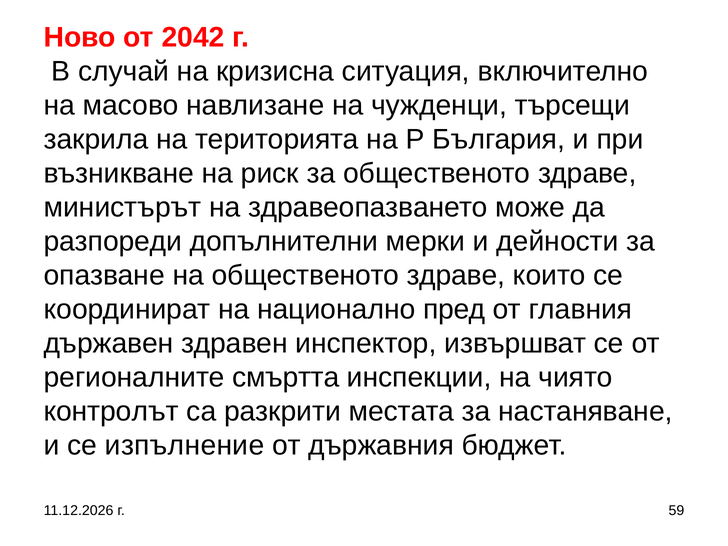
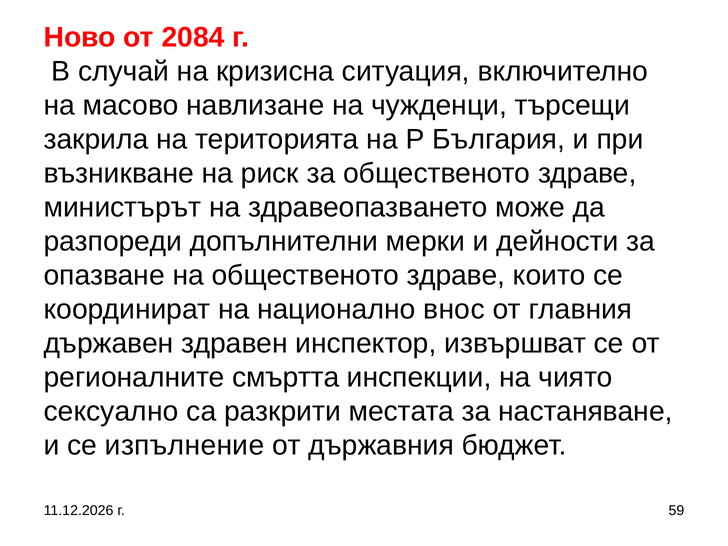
2042: 2042 -> 2084
пред: пред -> внос
контролът: контролът -> сексуално
